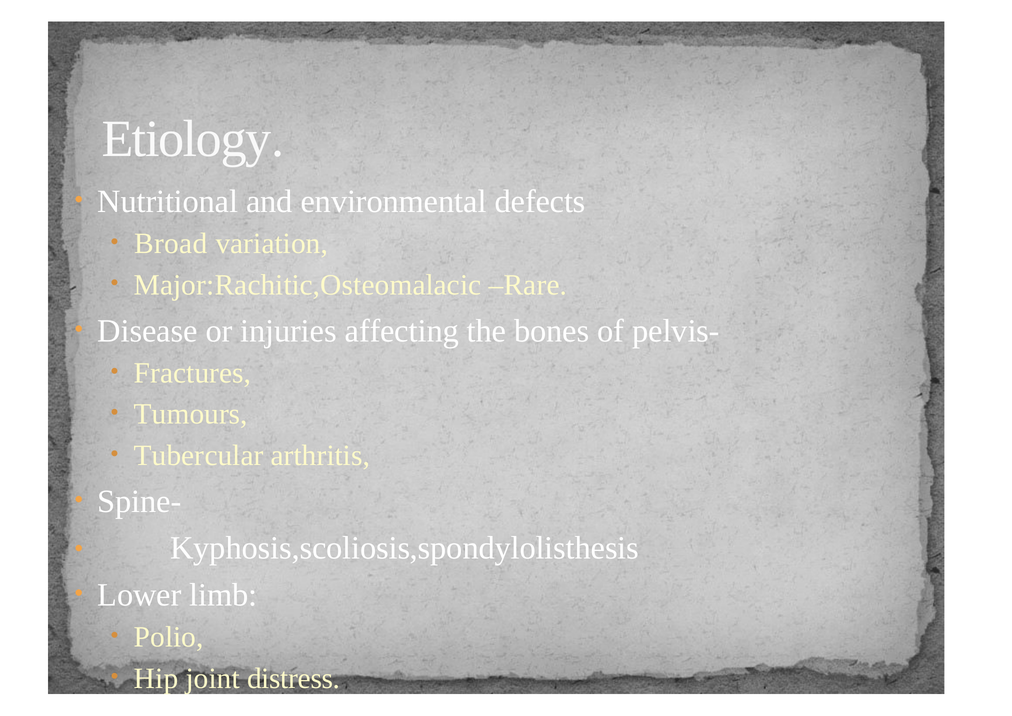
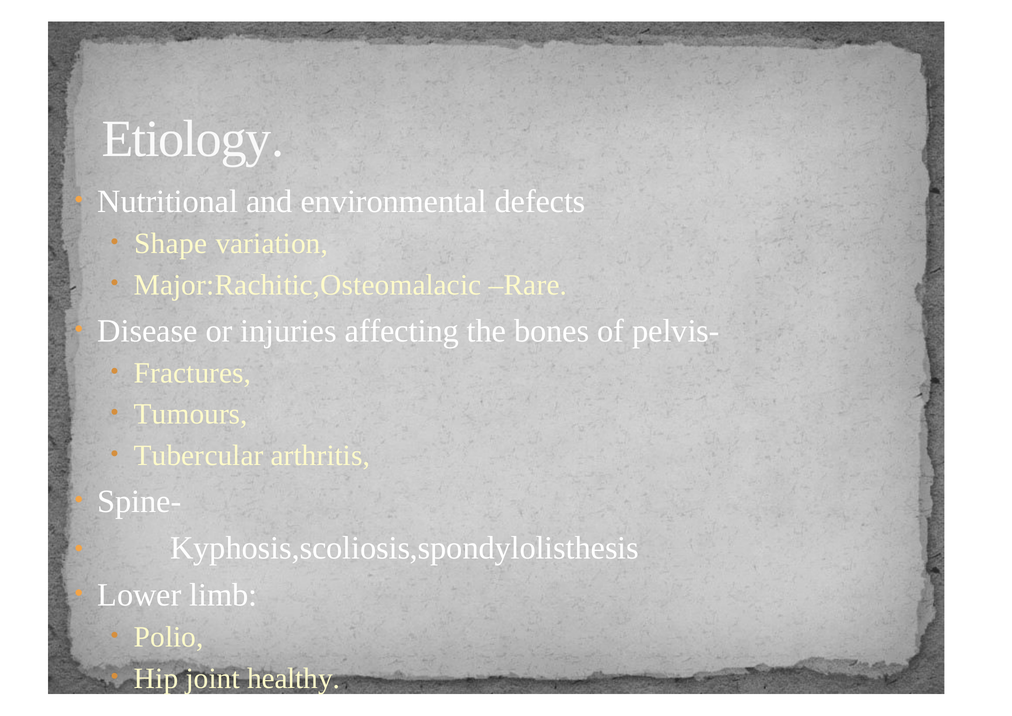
Broad: Broad -> Shape
distress: distress -> healthy
